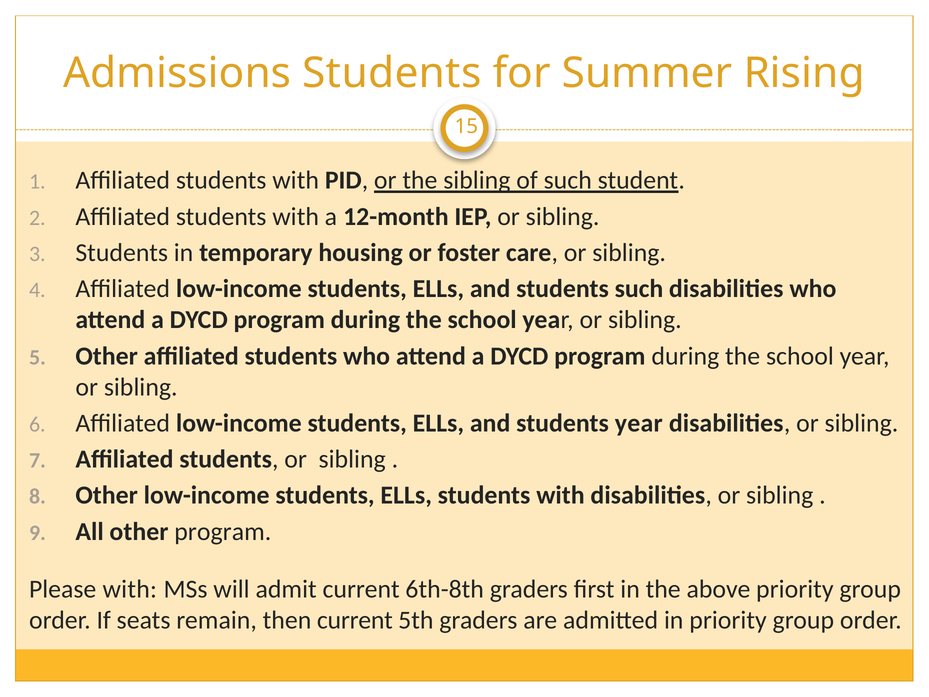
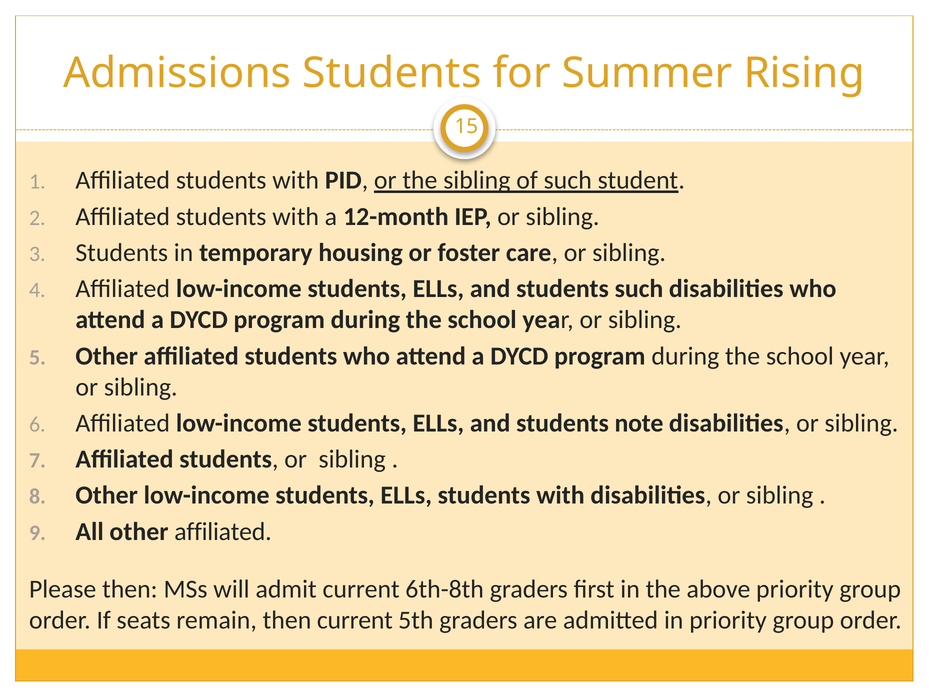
students year: year -> note
All other program: program -> affiliated
Please with: with -> then
